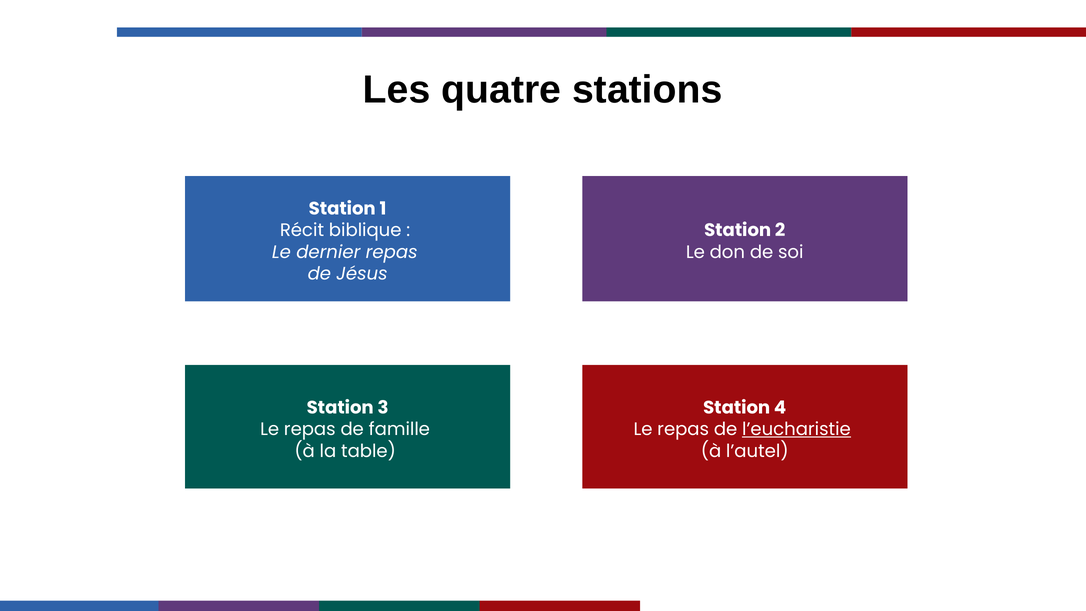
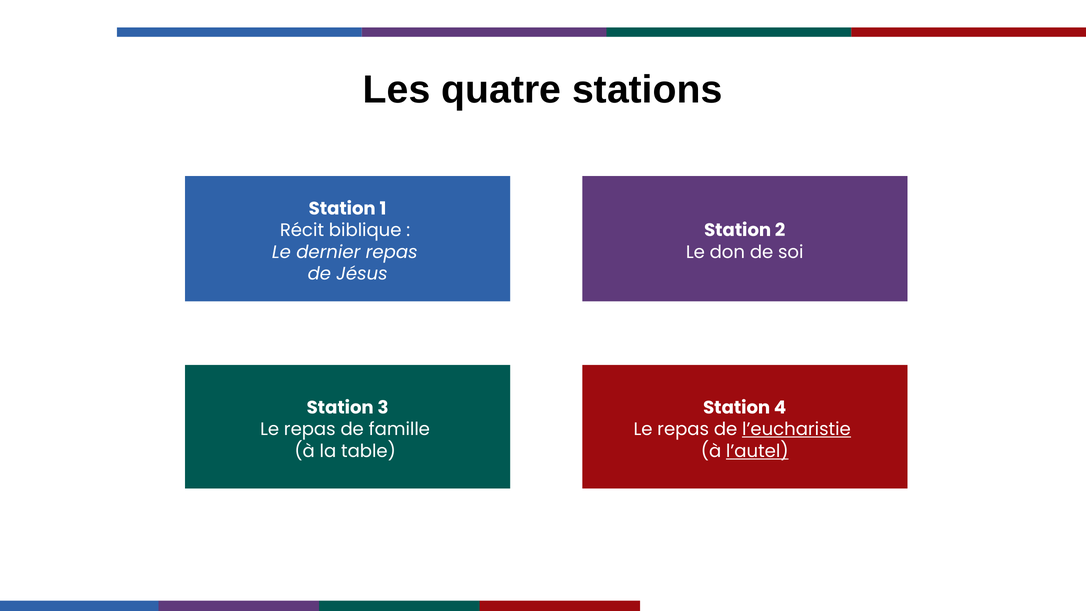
l’autel underline: none -> present
